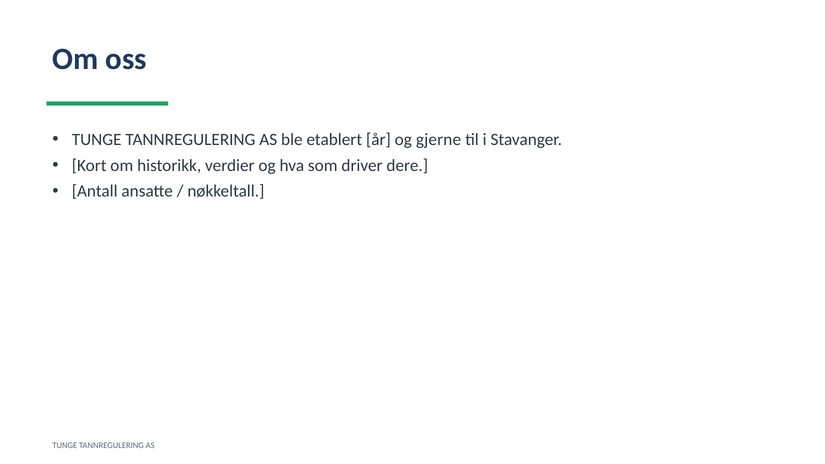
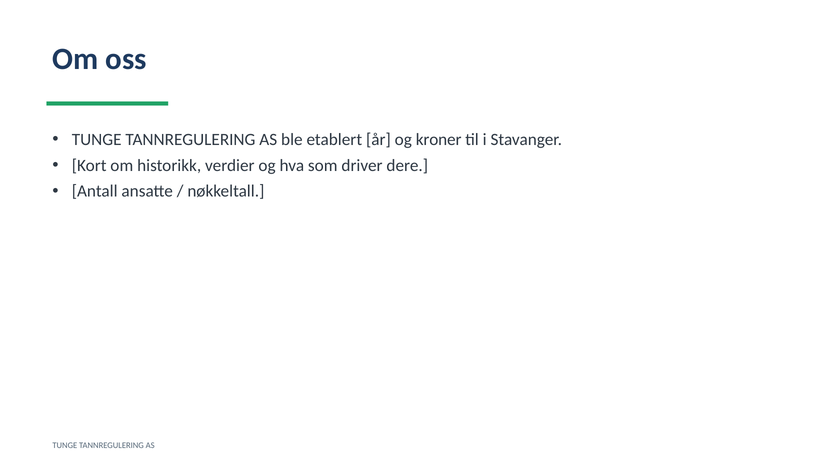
gjerne: gjerne -> kroner
